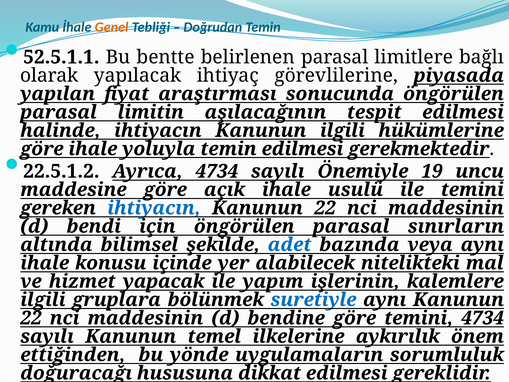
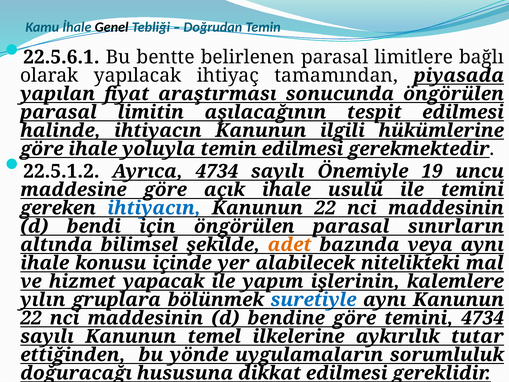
Genel colour: orange -> black
52.5.1.1: 52.5.1.1 -> 22.5.6.1
görevlilerine: görevlilerine -> tamamından
adet colour: blue -> orange
ilgili at (43, 300): ilgili -> yılın
önem: önem -> tutar
